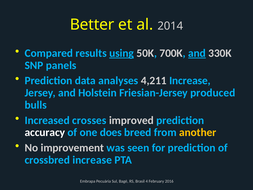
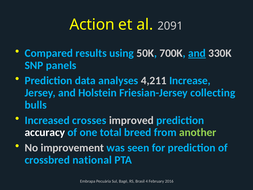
Better: Better -> Action
2014: 2014 -> 2091
using underline: present -> none
produced: produced -> collecting
does: does -> total
another colour: yellow -> light green
crossbred increase: increase -> national
